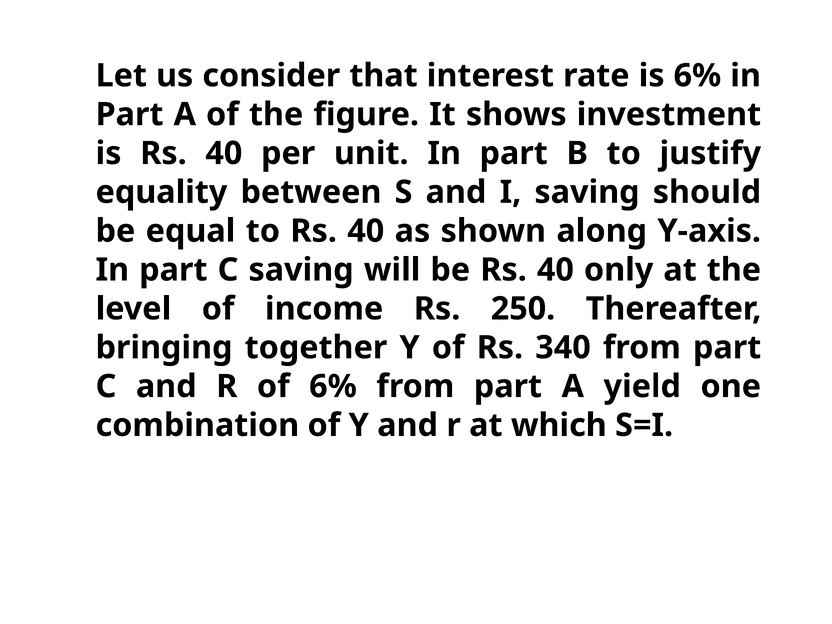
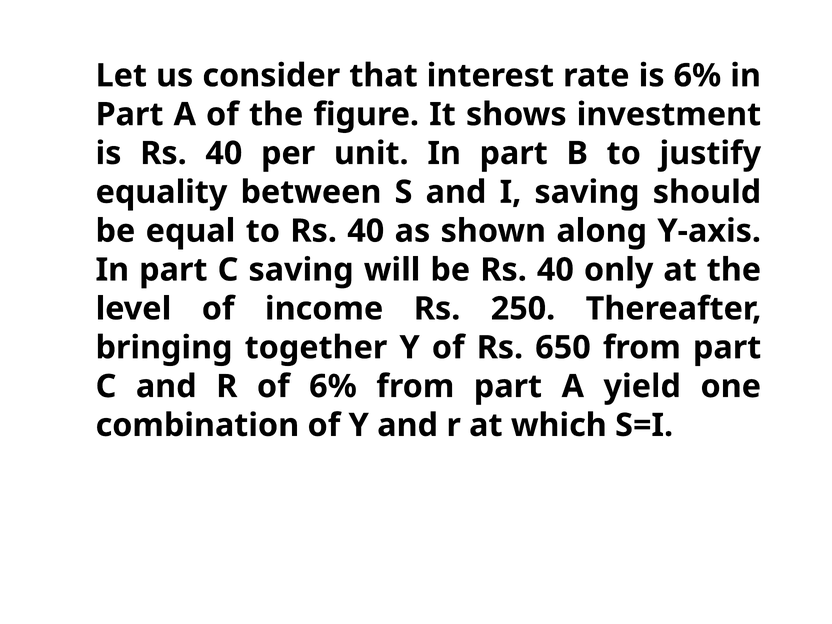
340: 340 -> 650
